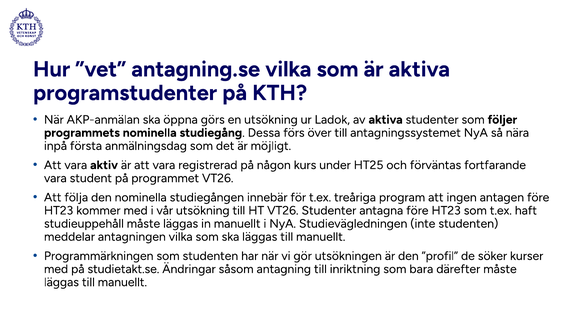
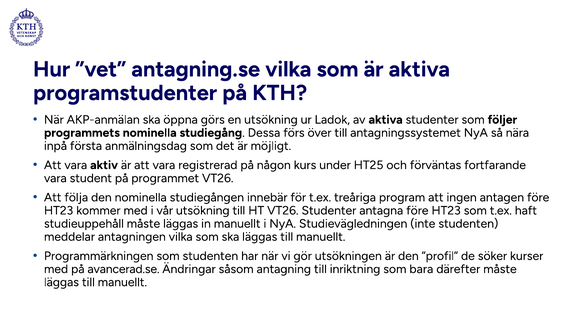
studietakt.se: studietakt.se -> avancerad.se
